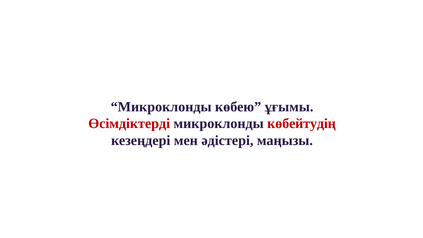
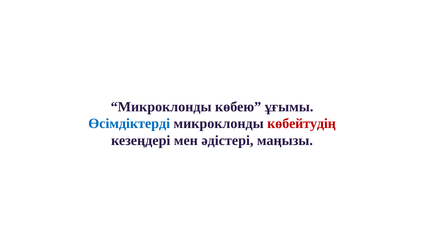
Өсімдіктерді colour: red -> blue
